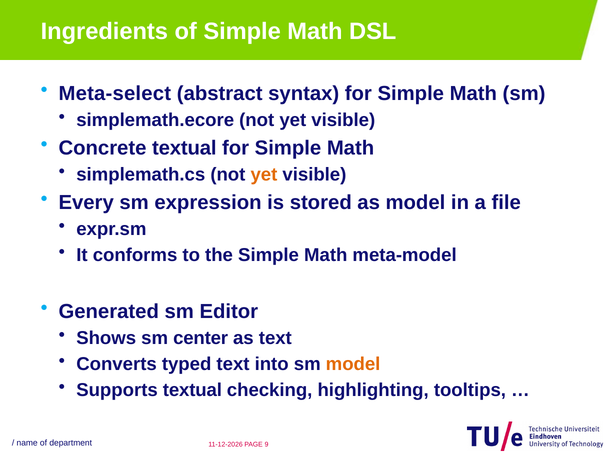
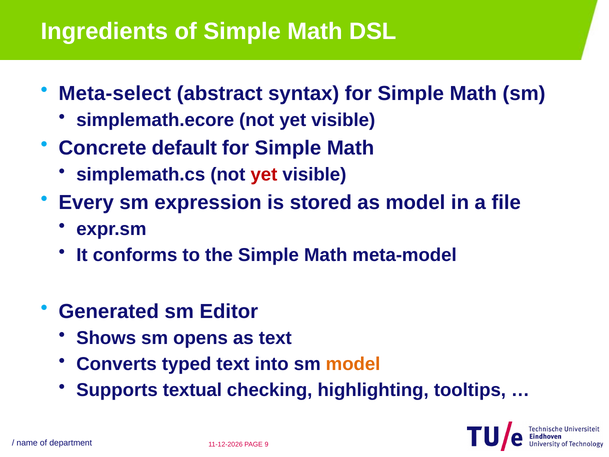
Concrete textual: textual -> default
yet at (264, 175) colour: orange -> red
center: center -> opens
